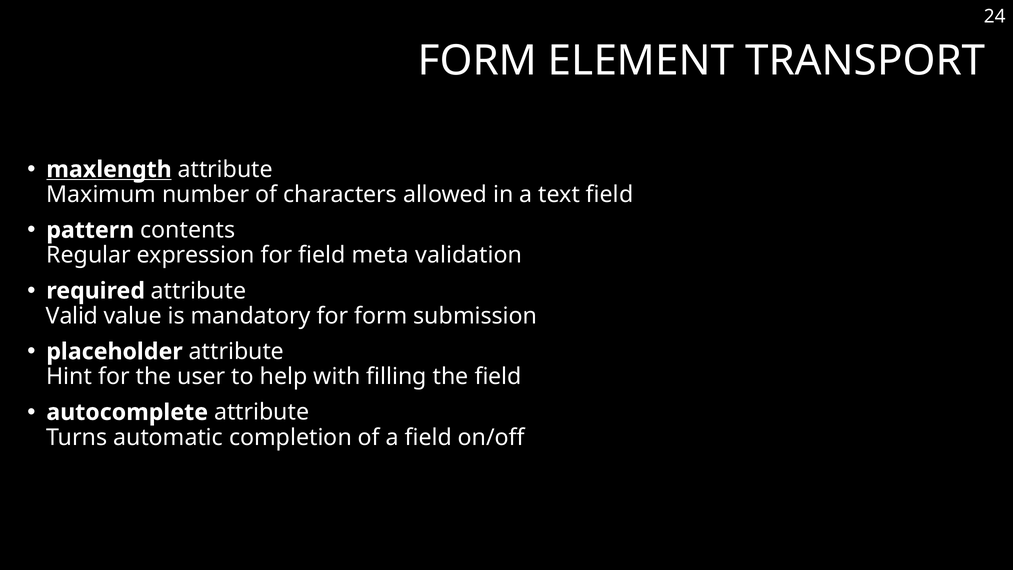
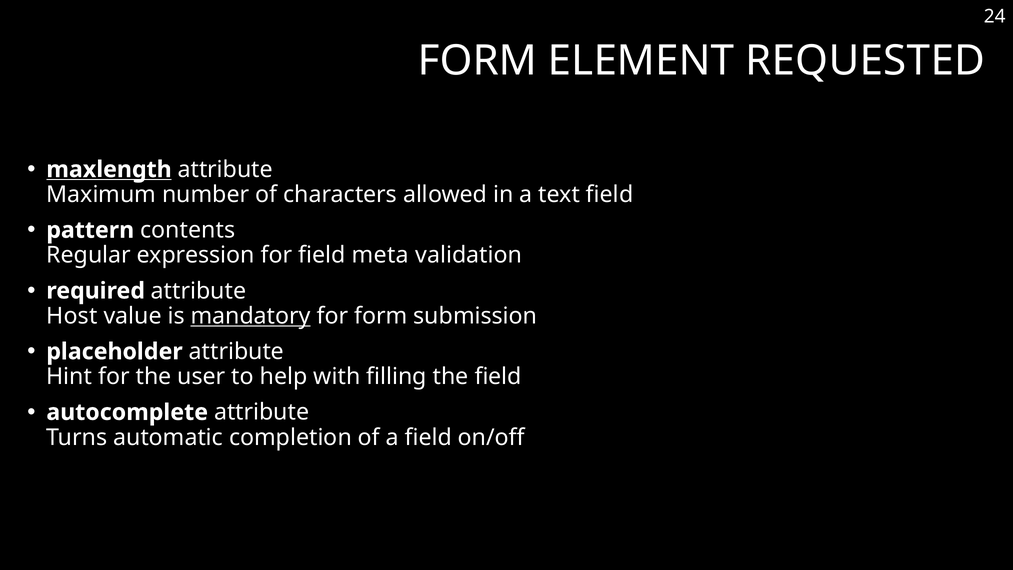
TRANSPORT: TRANSPORT -> REQUESTED
Valid: Valid -> Host
mandatory underline: none -> present
